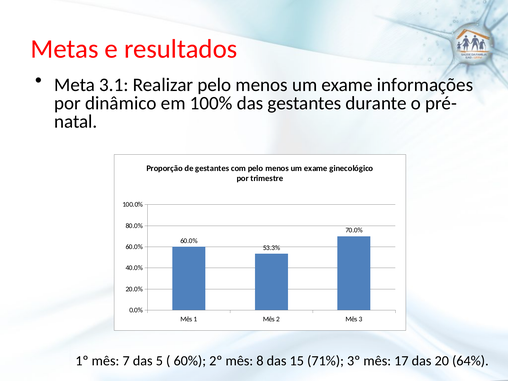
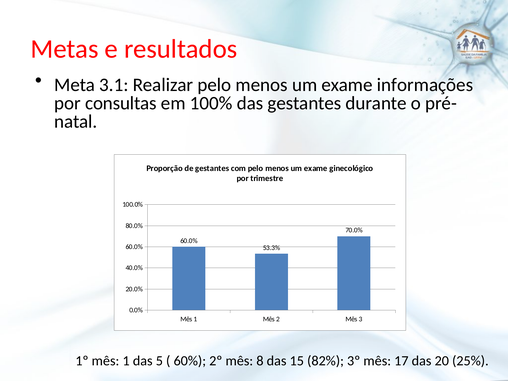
dinâmico: dinâmico -> consultas
1º mês 7: 7 -> 1
71%: 71% -> 82%
64%: 64% -> 25%
